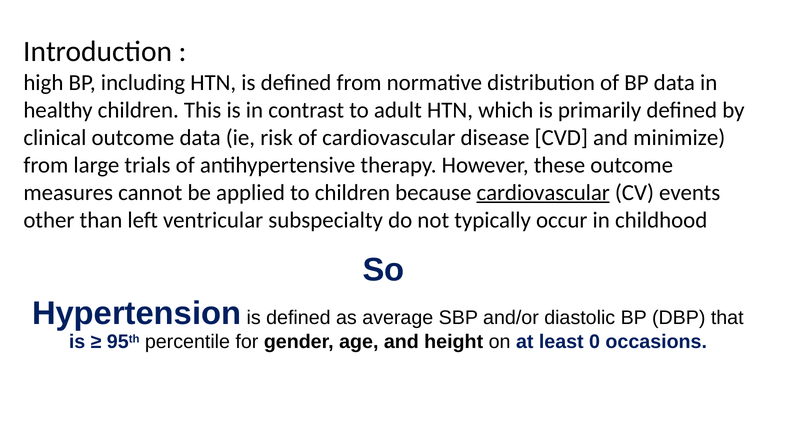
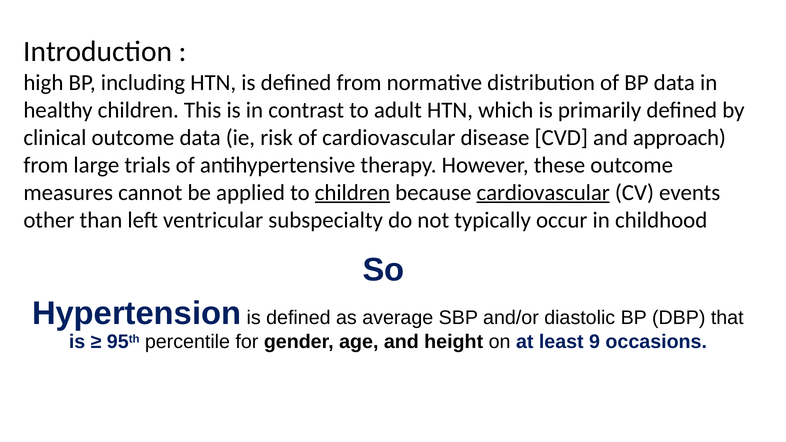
minimize: minimize -> approach
children at (352, 193) underline: none -> present
0: 0 -> 9
